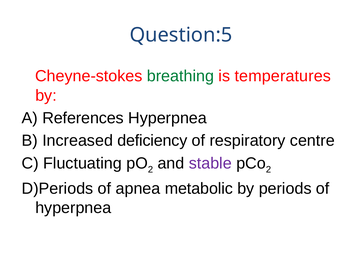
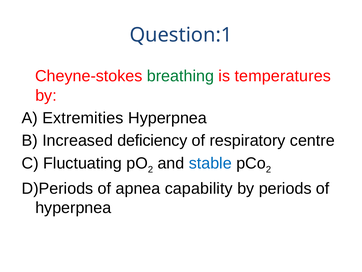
Question:5: Question:5 -> Question:1
References: References -> Extremities
stable colour: purple -> blue
metabolic: metabolic -> capability
